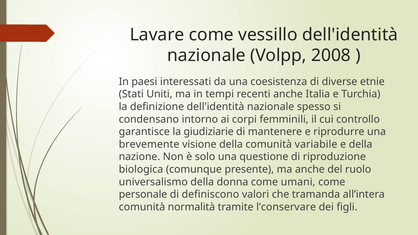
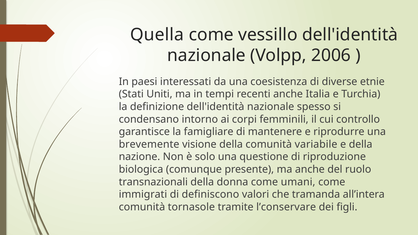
Lavare: Lavare -> Quella
2008: 2008 -> 2006
giudiziarie: giudiziarie -> famigliare
universalismo: universalismo -> transnazionali
personale: personale -> immigrati
normalità: normalità -> tornasole
